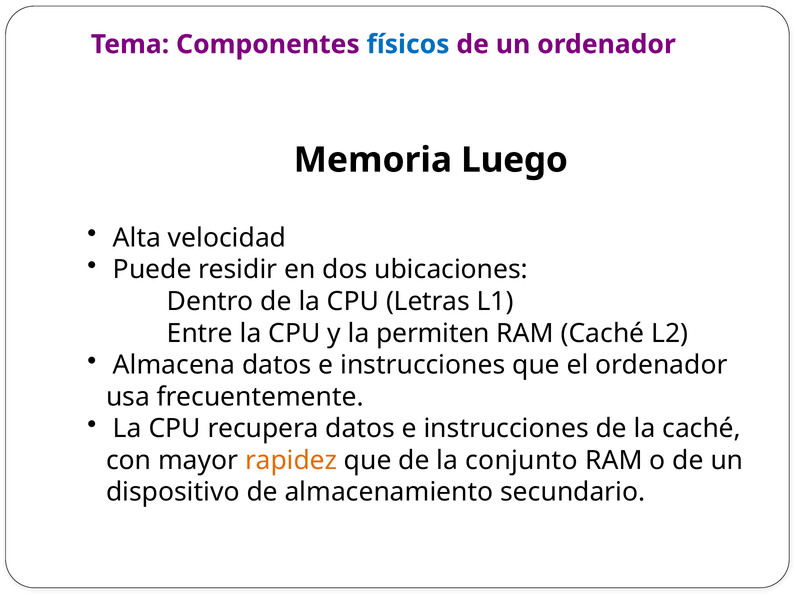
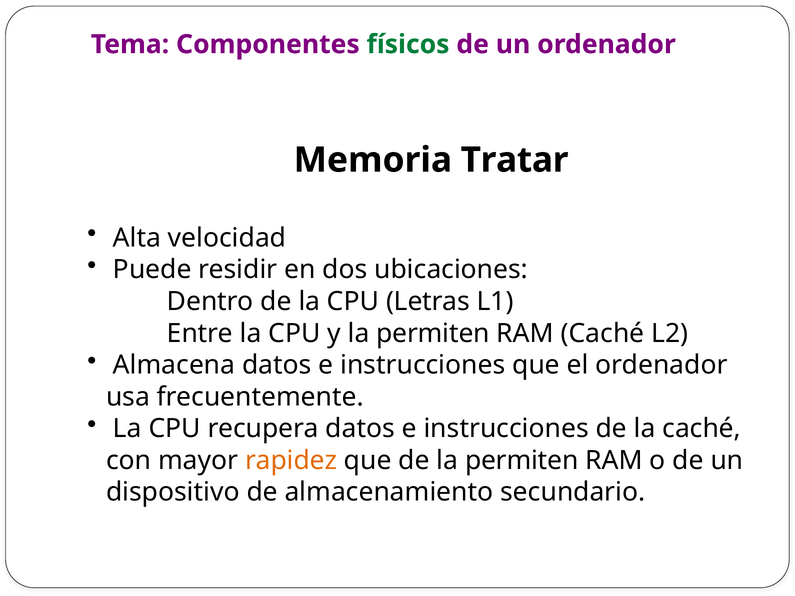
físicos colour: blue -> green
Luego: Luego -> Tratar
de la conjunto: conjunto -> permiten
